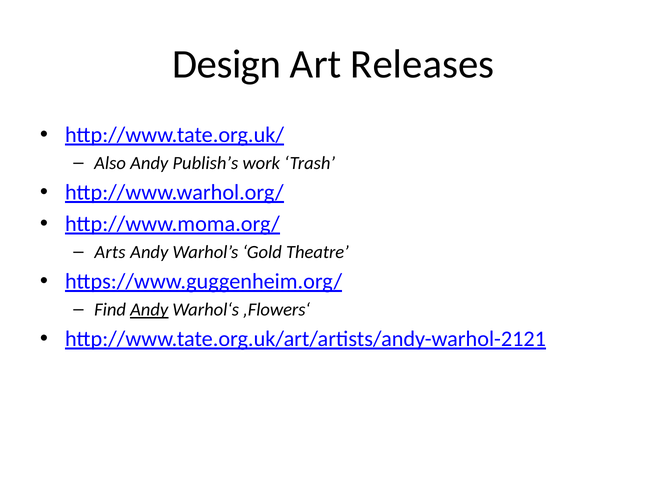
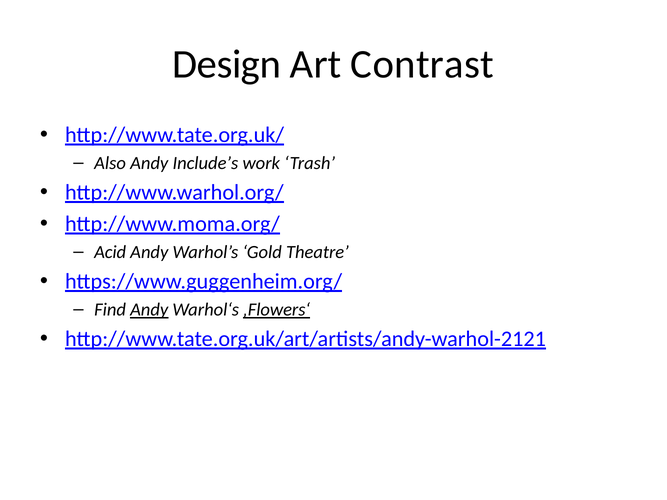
Releases: Releases -> Contrast
Publish’s: Publish’s -> Include’s
Arts: Arts -> Acid
‚Flowers‘ underline: none -> present
